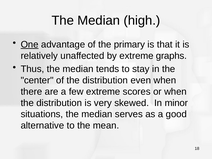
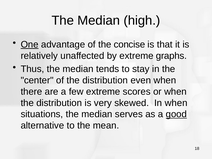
primary: primary -> concise
In minor: minor -> when
good underline: none -> present
